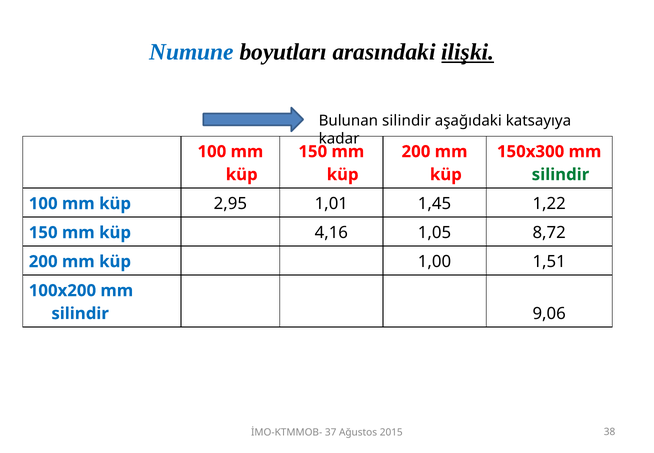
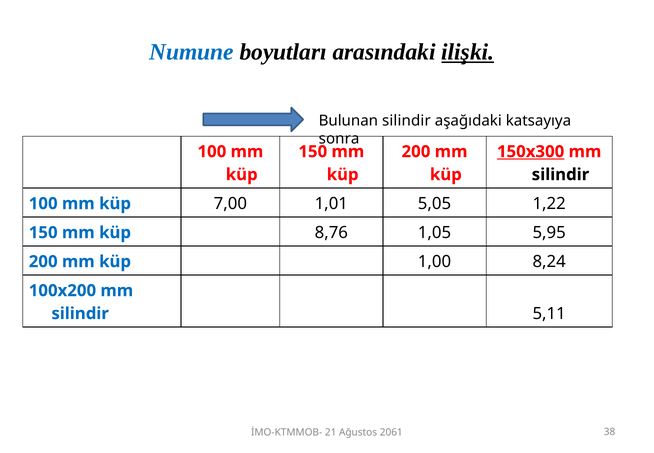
kadar: kadar -> sonra
150x300 underline: none -> present
silindir at (560, 174) colour: green -> black
2,95: 2,95 -> 7,00
1,45: 1,45 -> 5,05
4,16: 4,16 -> 8,76
8,72: 8,72 -> 5,95
1,51: 1,51 -> 8,24
9,06: 9,06 -> 5,11
37: 37 -> 21
2015: 2015 -> 2061
